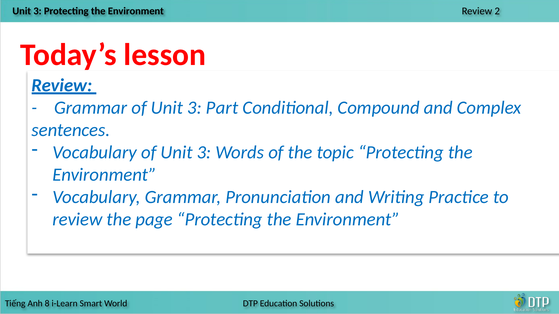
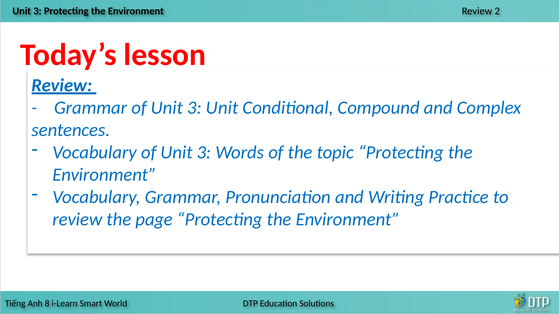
3 Part: Part -> Unit
